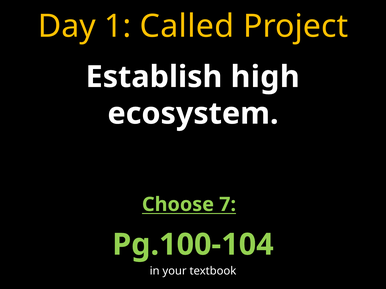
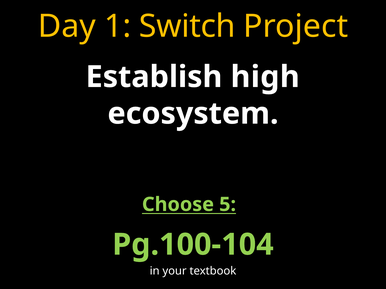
Called: Called -> Switch
7: 7 -> 5
